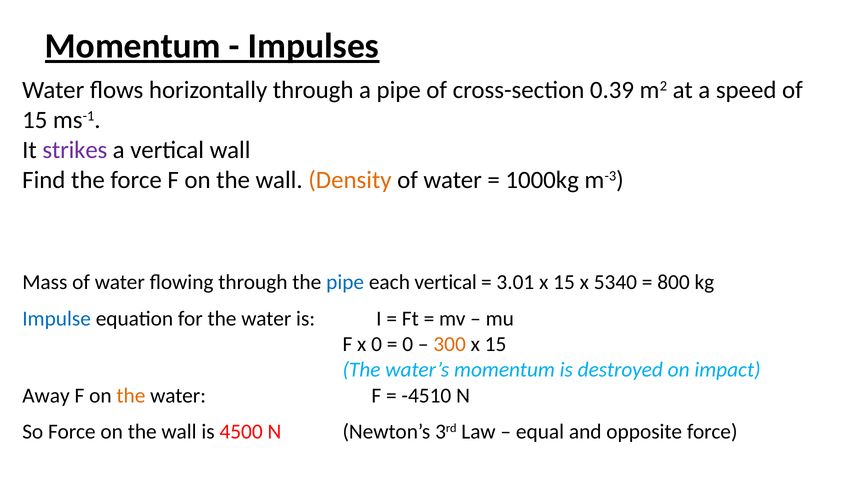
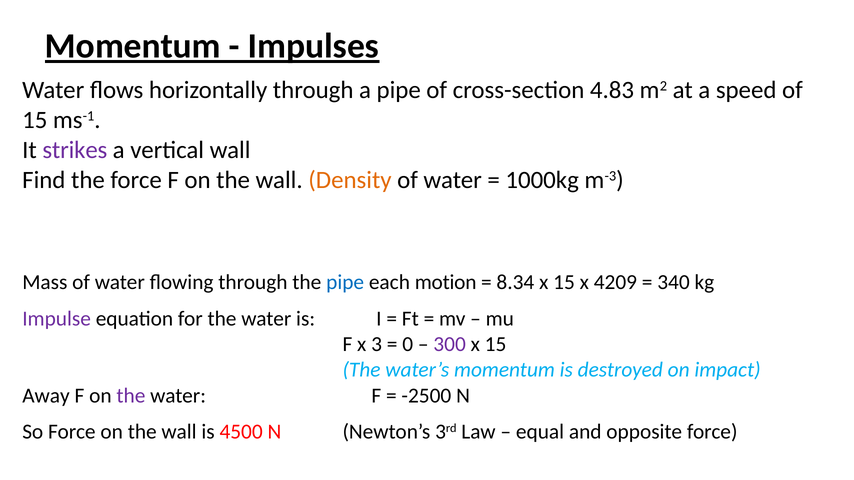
0.39: 0.39 -> 4.83
each vertical: vertical -> motion
3.01: 3.01 -> 8.34
5340: 5340 -> 4209
800: 800 -> 340
Impulse colour: blue -> purple
x 0: 0 -> 3
300 colour: orange -> purple
the at (131, 396) colour: orange -> purple
-4510: -4510 -> -2500
